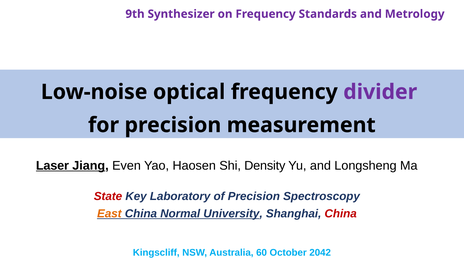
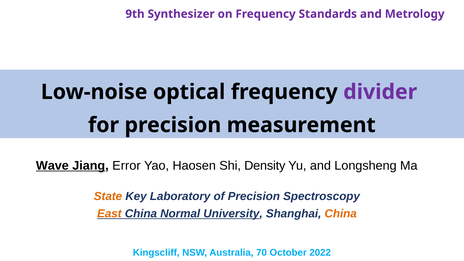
Laser: Laser -> Wave
Even: Even -> Error
State colour: red -> orange
China at (341, 214) colour: red -> orange
60: 60 -> 70
2042: 2042 -> 2022
